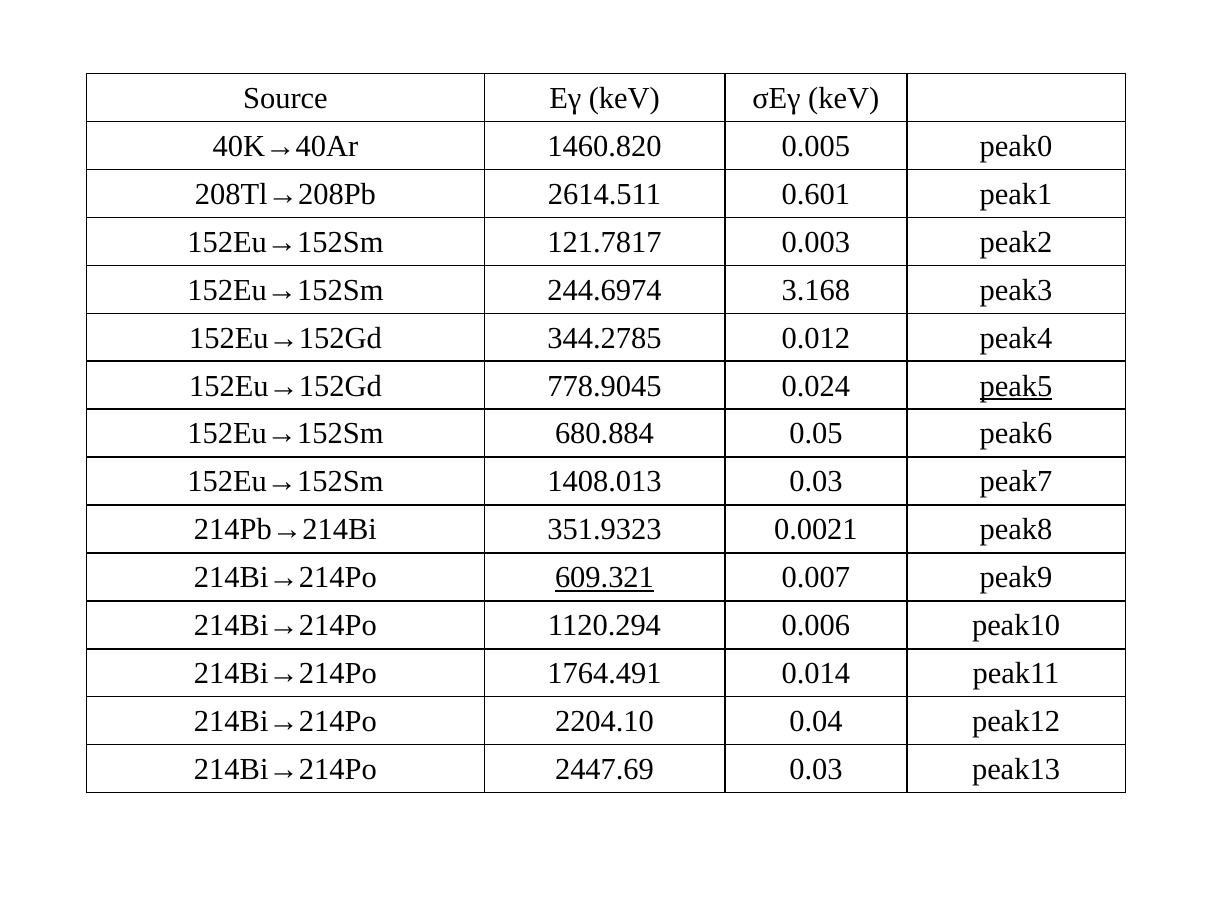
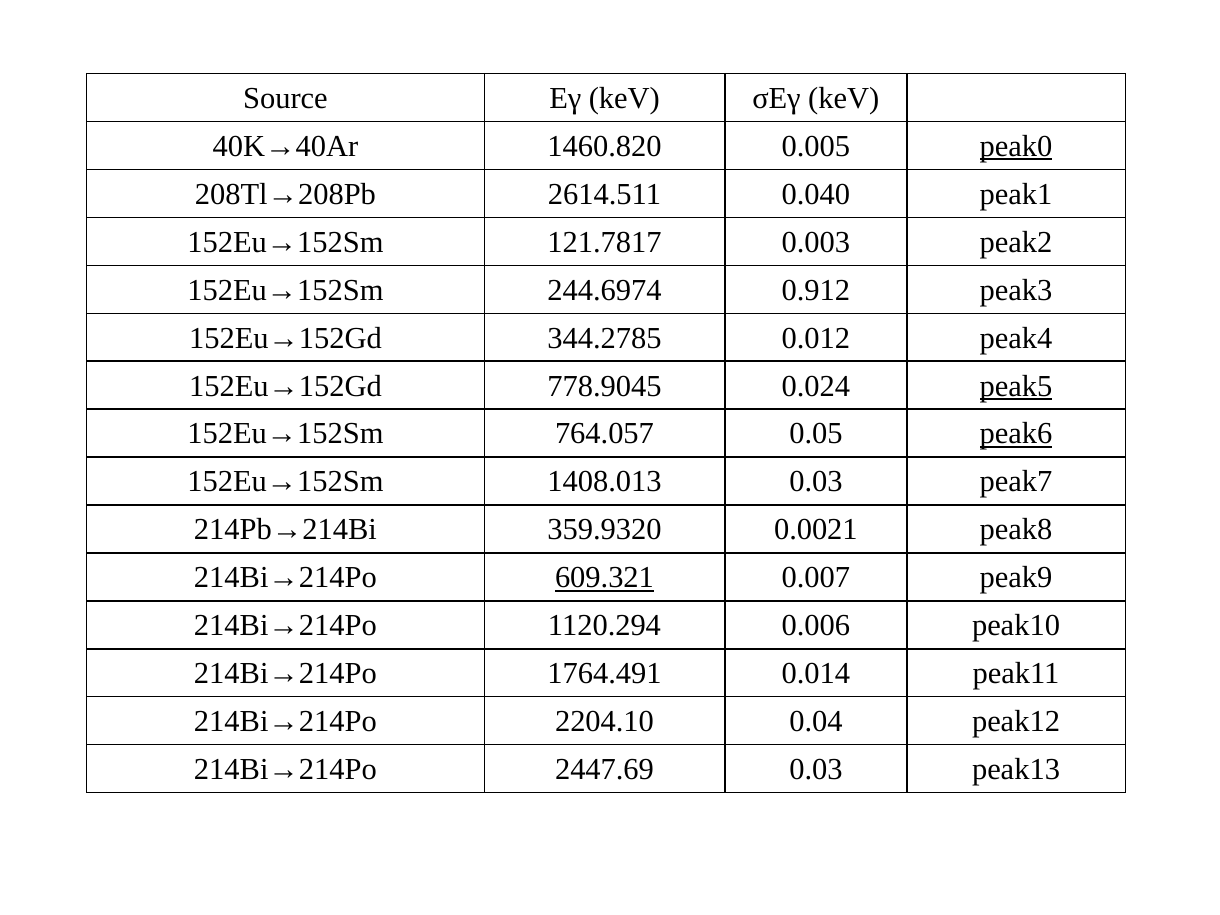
peak0 underline: none -> present
0.601: 0.601 -> 0.040
3.168: 3.168 -> 0.912
680.884: 680.884 -> 764.057
peak6 underline: none -> present
351.9323: 351.9323 -> 359.9320
